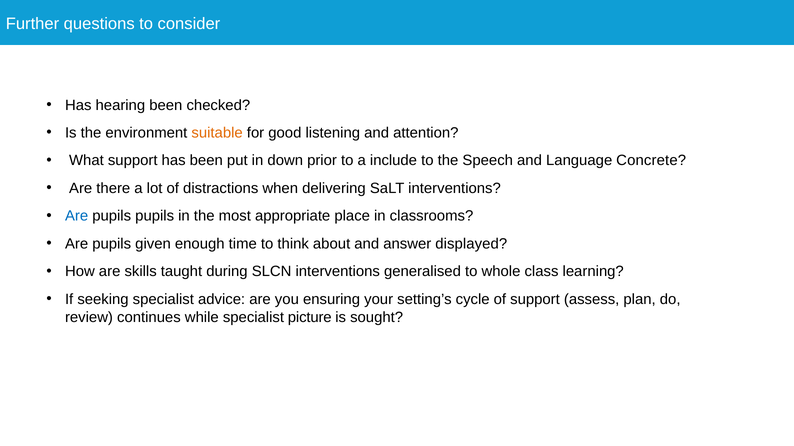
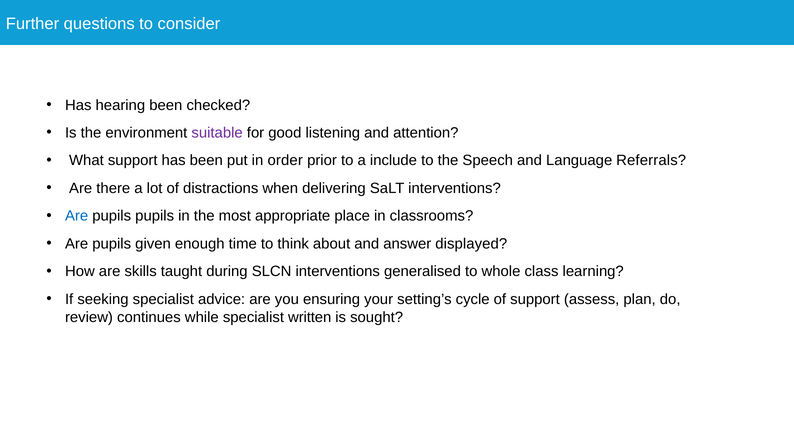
suitable colour: orange -> purple
down: down -> order
Concrete: Concrete -> Referrals
picture: picture -> written
